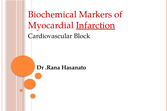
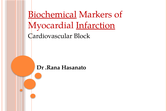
Biochemical underline: none -> present
